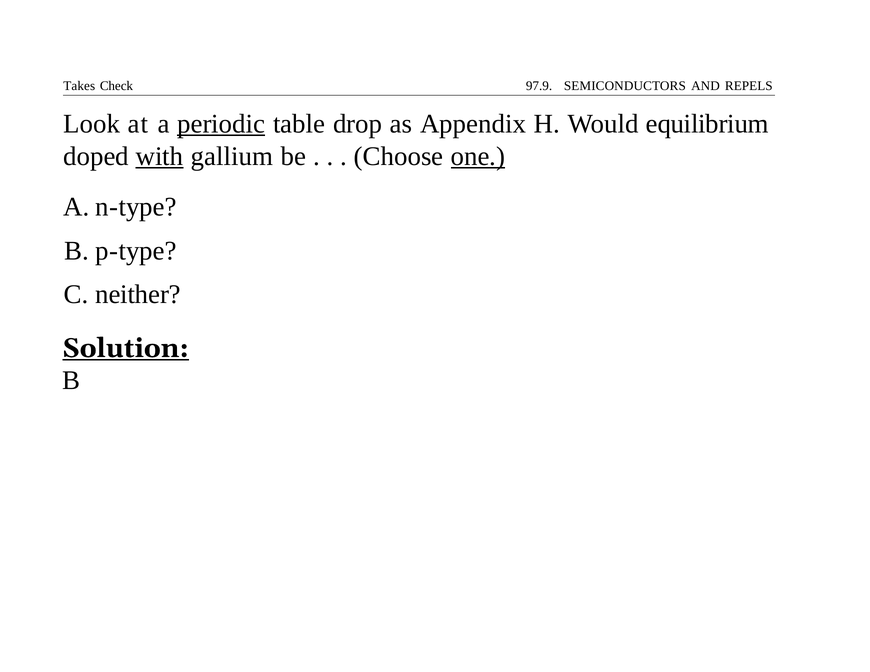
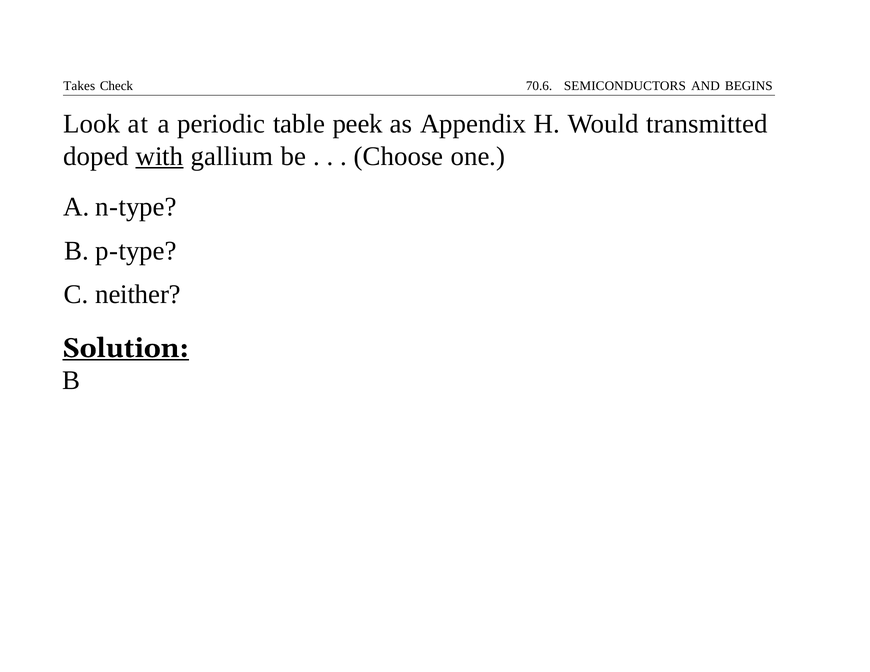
97.9: 97.9 -> 70.6
REPELS: REPELS -> BEGINS
periodic underline: present -> none
drop: drop -> peek
equilibrium: equilibrium -> transmitted
one underline: present -> none
